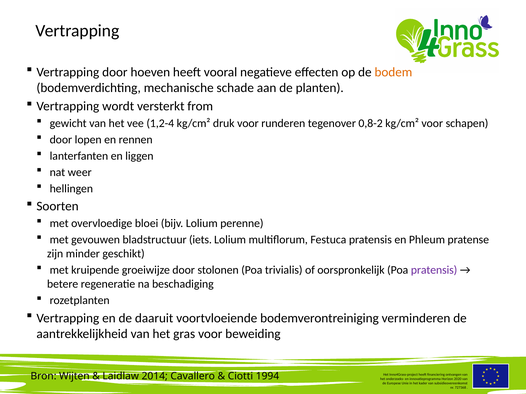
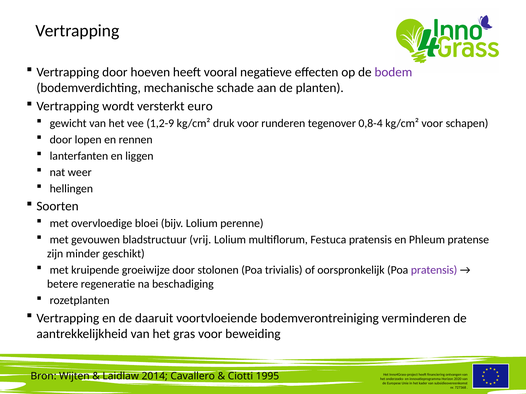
bodem colour: orange -> purple
from: from -> euro
1,2-4: 1,2-4 -> 1,2-9
0,8-2: 0,8-2 -> 0,8-4
iets: iets -> vrij
1994: 1994 -> 1995
